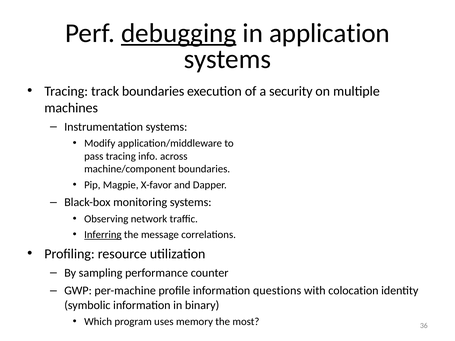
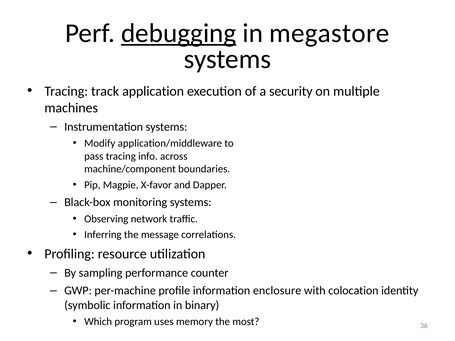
application: application -> megastore
track boundaries: boundaries -> application
Inferring underline: present -> none
questions: questions -> enclosure
